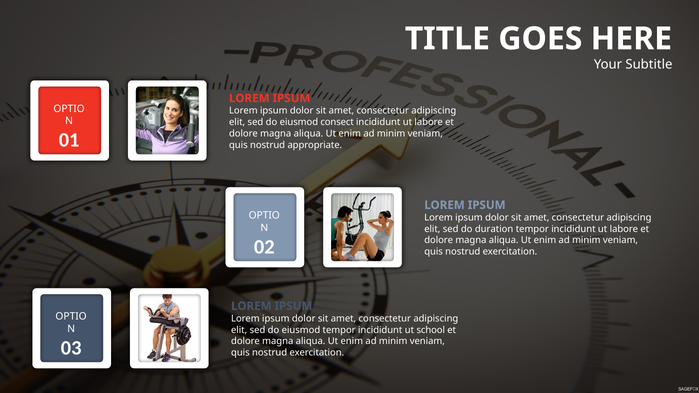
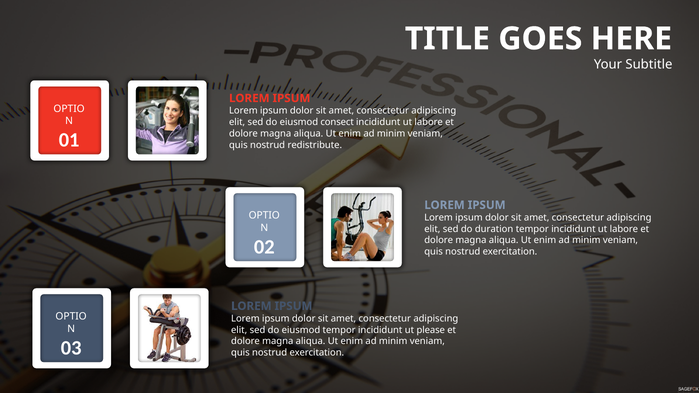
appropriate: appropriate -> redistribute
school: school -> please
